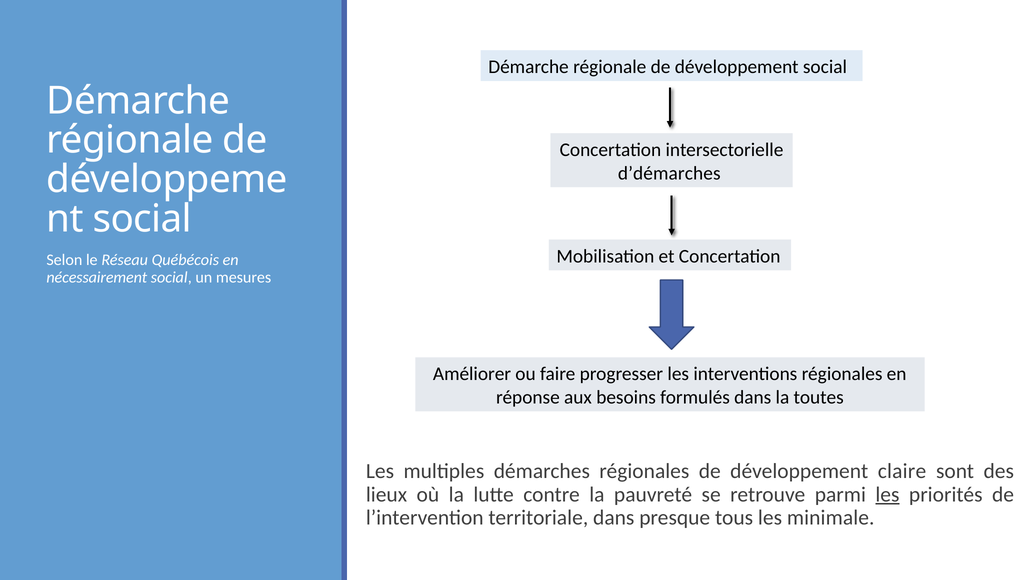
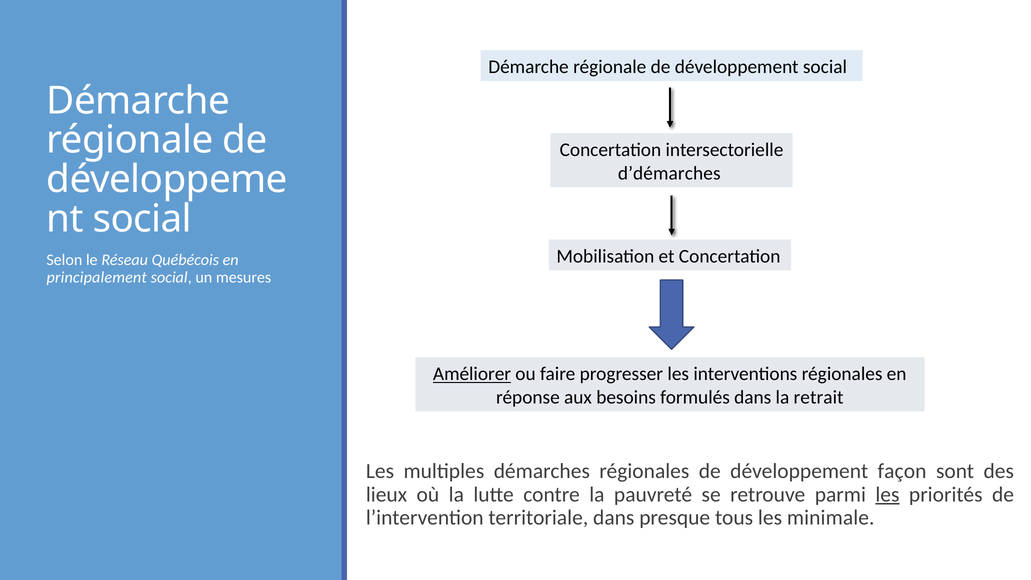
nécessairement: nécessairement -> principalement
Améliorer underline: none -> present
toutes: toutes -> retrait
claire: claire -> façon
